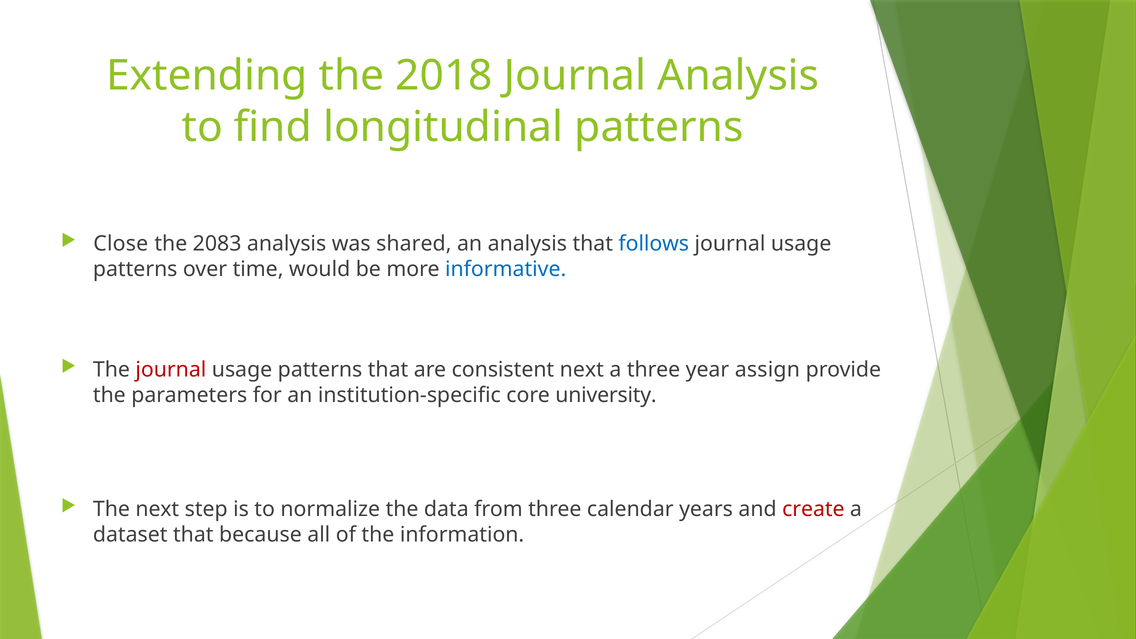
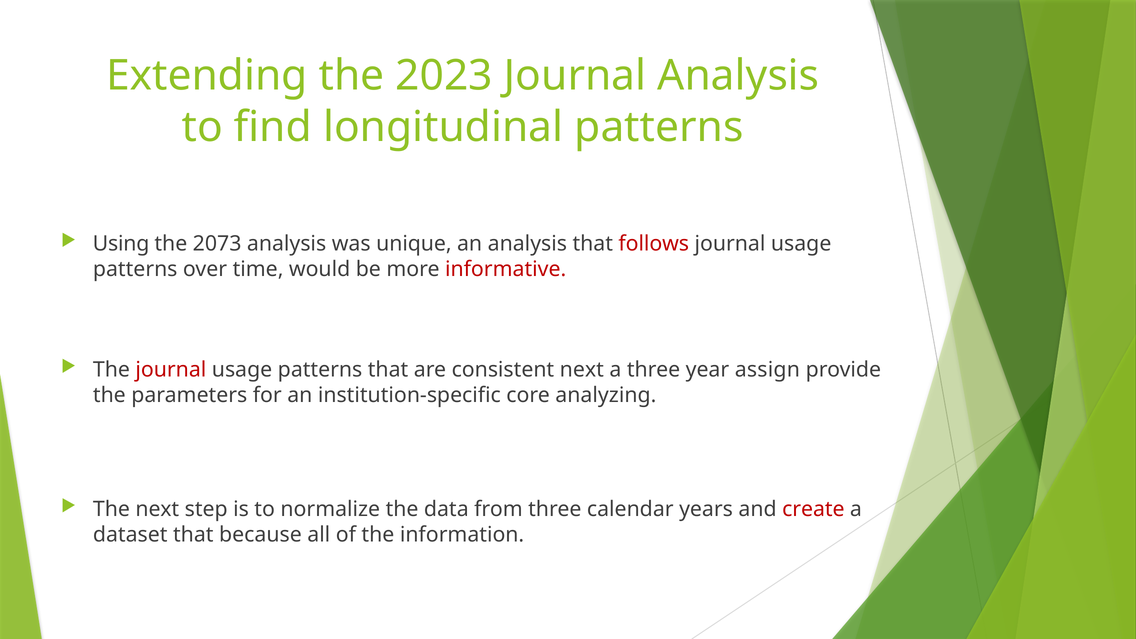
2018: 2018 -> 2023
Close: Close -> Using
2083: 2083 -> 2073
shared: shared -> unique
follows colour: blue -> red
informative colour: blue -> red
university: university -> analyzing
